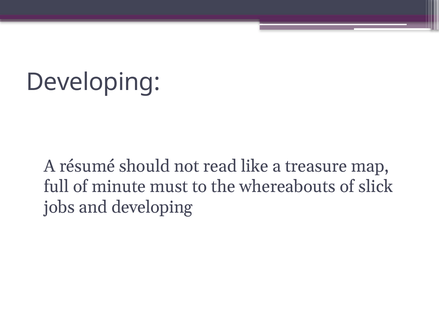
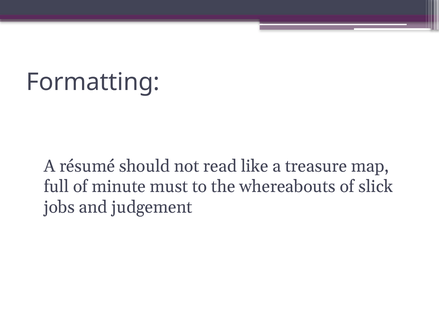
Developing at (93, 82): Developing -> Formatting
and developing: developing -> judgement
